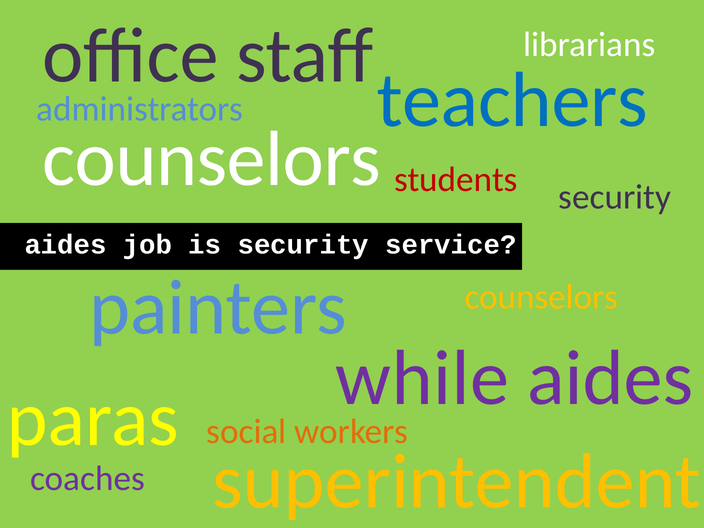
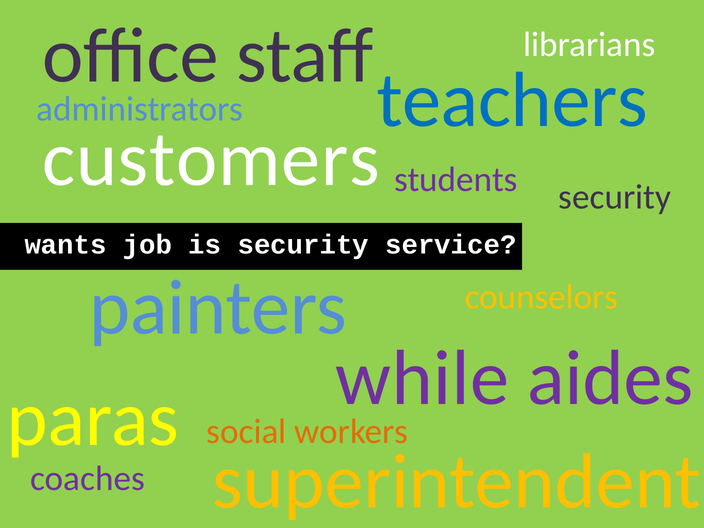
counselors at (212, 159): counselors -> customers
students colour: red -> purple
aides at (66, 245): aides -> wants
